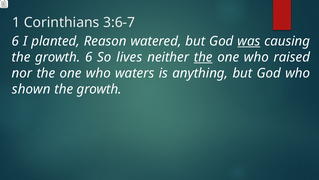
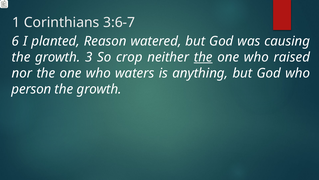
was underline: present -> none
growth 6: 6 -> 3
lives: lives -> crop
shown: shown -> person
